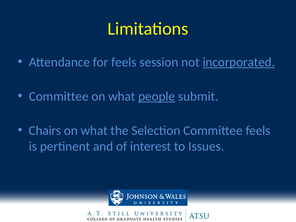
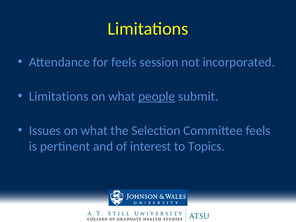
incorporated underline: present -> none
Committee at (59, 96): Committee -> Limitations
Chairs: Chairs -> Issues
Issues: Issues -> Topics
